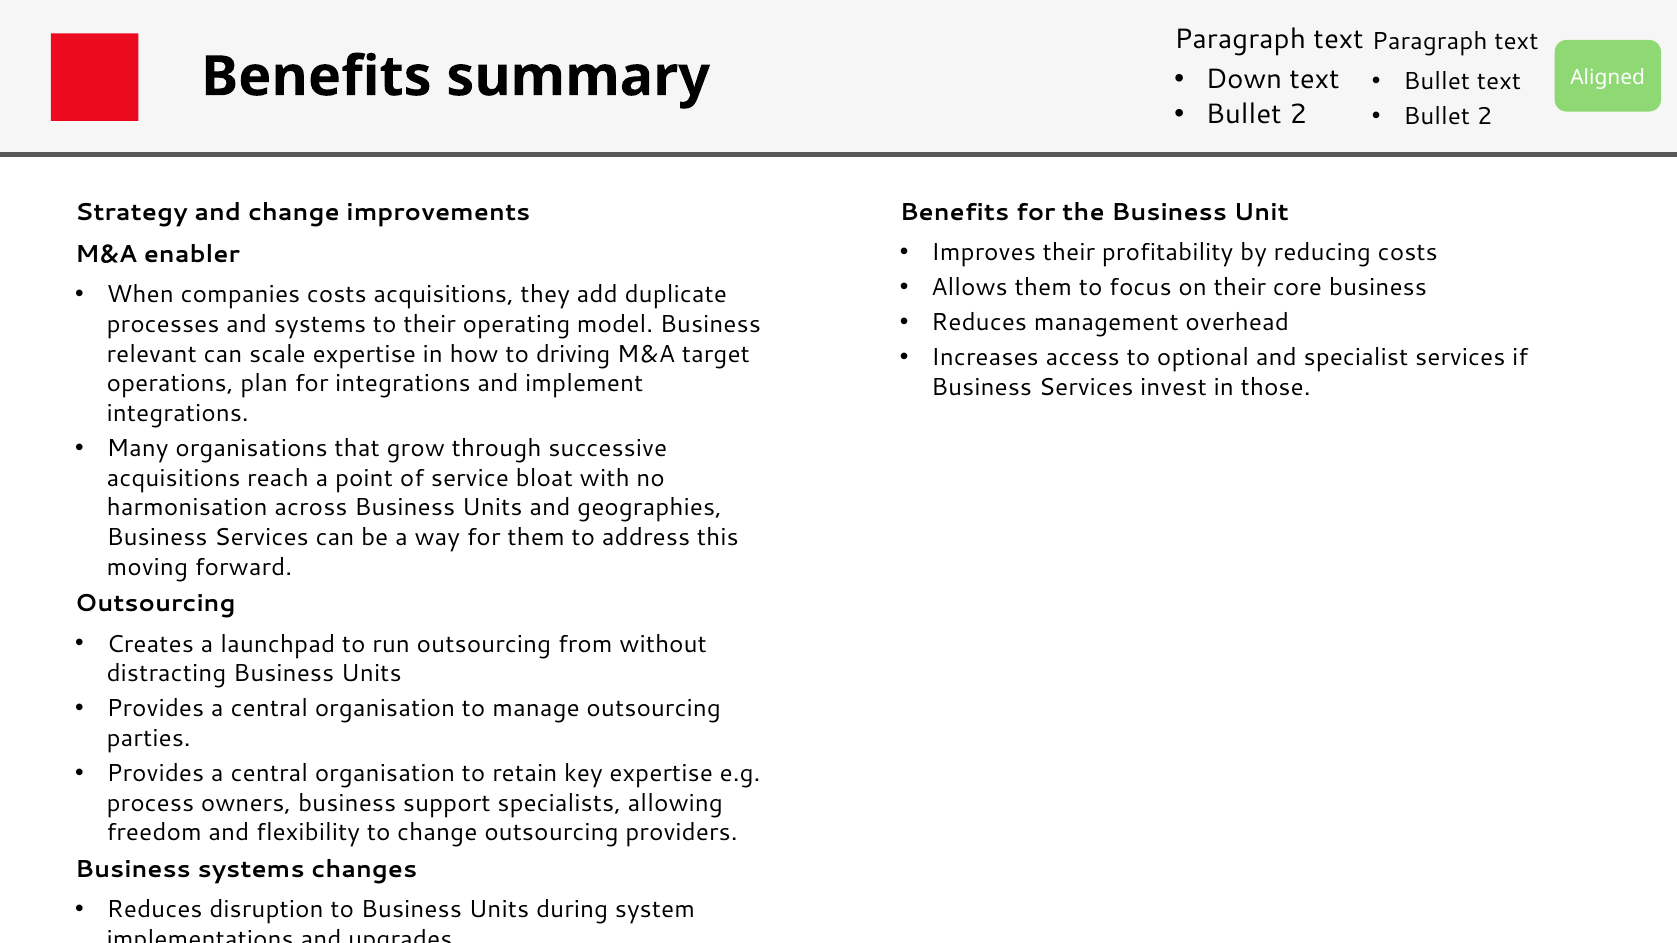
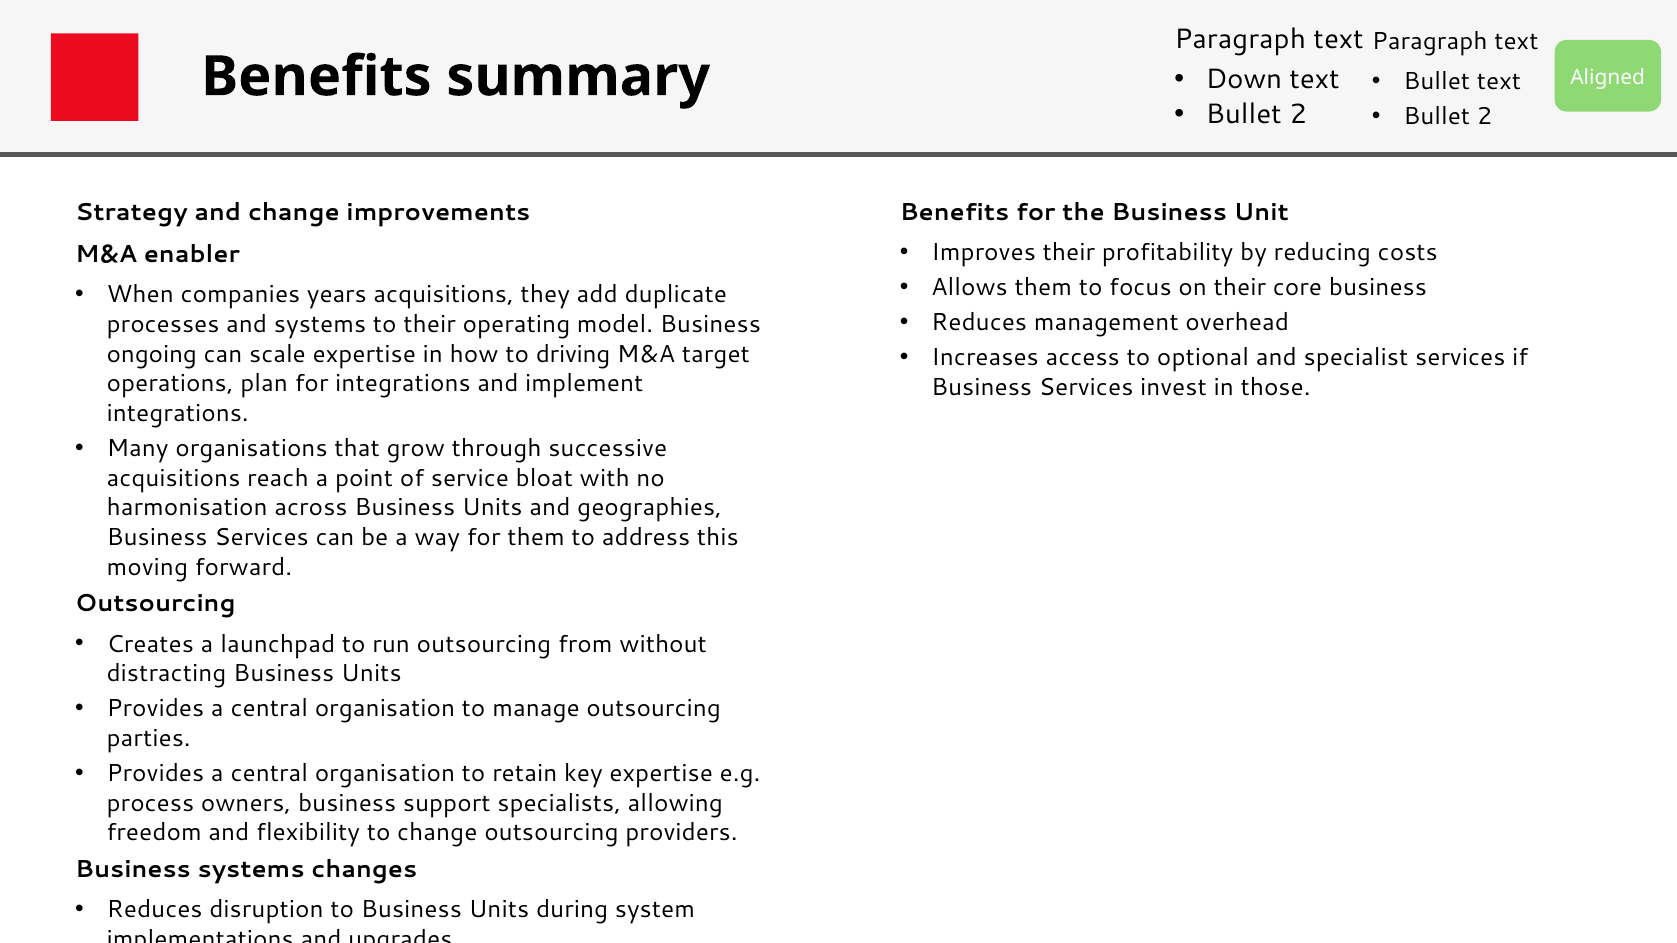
companies costs: costs -> years
relevant: relevant -> ongoing
